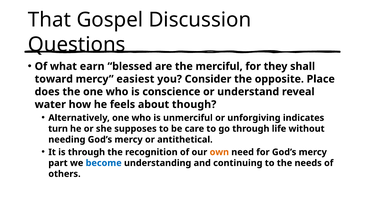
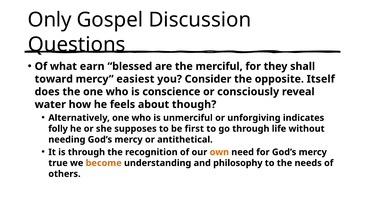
That: That -> Only
Place: Place -> Itself
understand: understand -> consciously
turn: turn -> folly
care: care -> first
part: part -> true
become colour: blue -> orange
continuing: continuing -> philosophy
